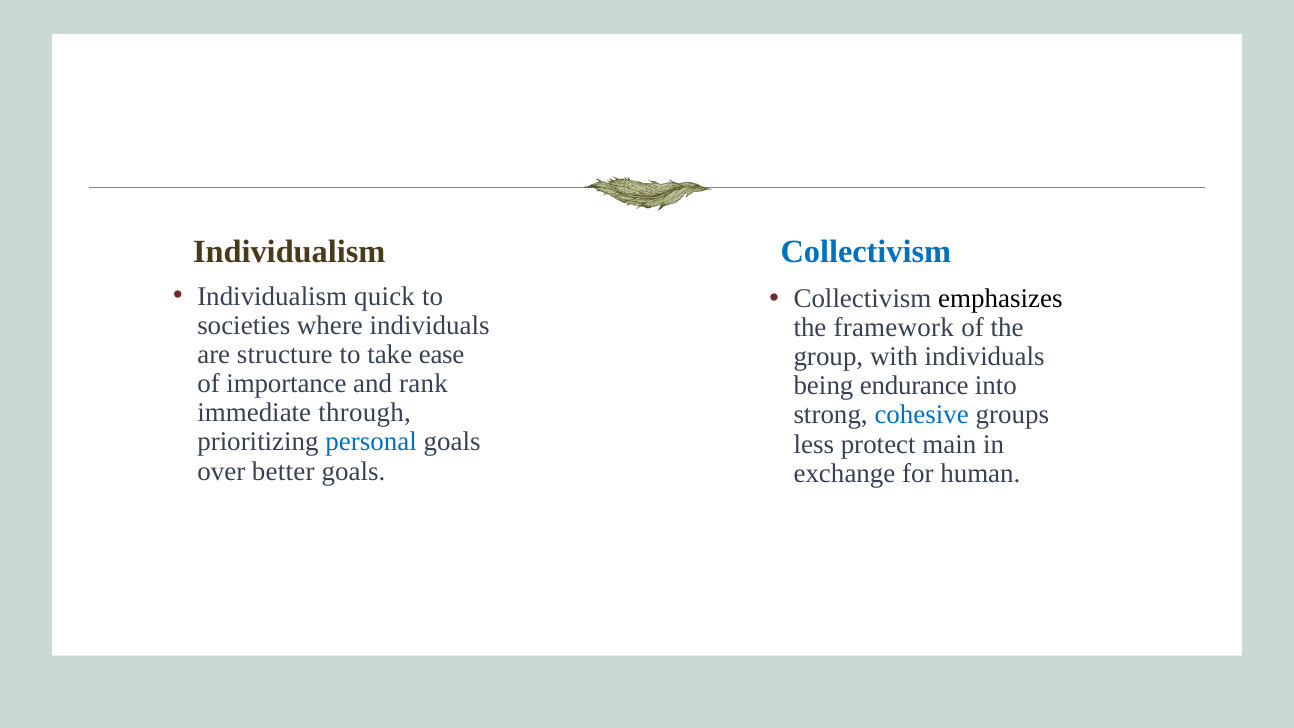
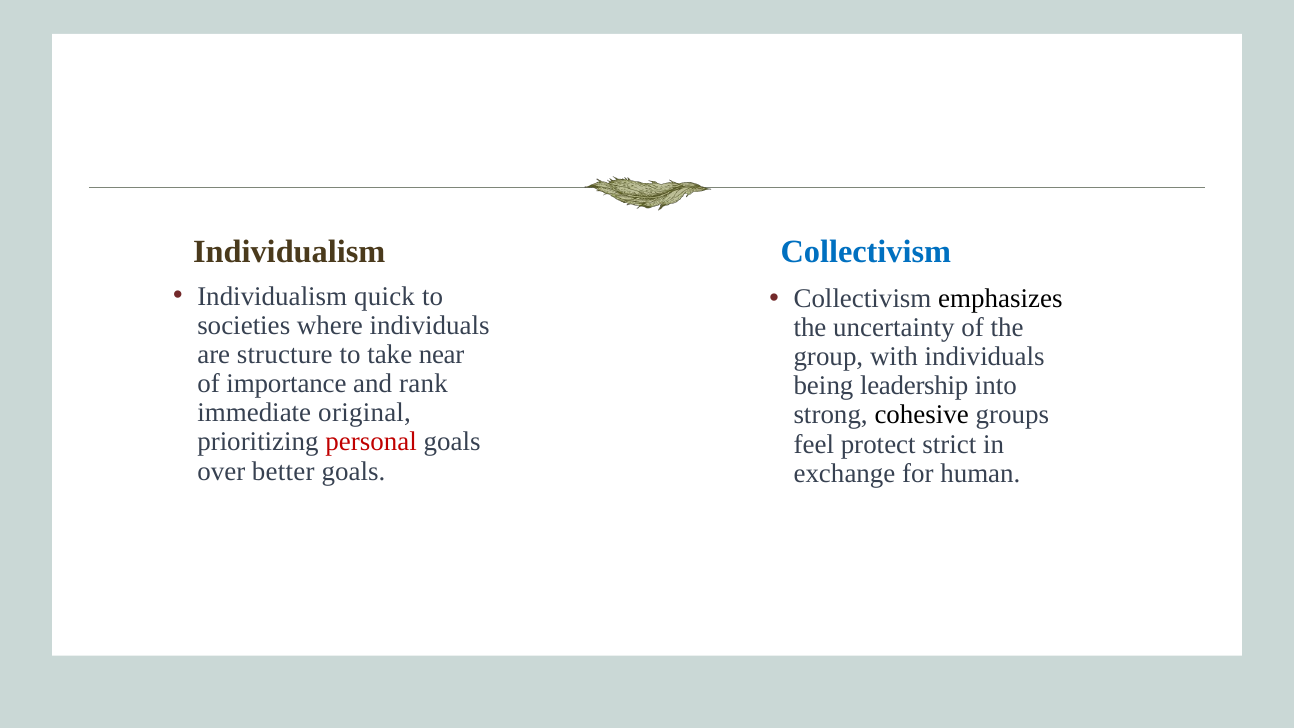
framework: framework -> uncertainty
ease: ease -> near
endurance: endurance -> leadership
through: through -> original
cohesive colour: blue -> black
personal colour: blue -> red
less: less -> feel
main: main -> strict
